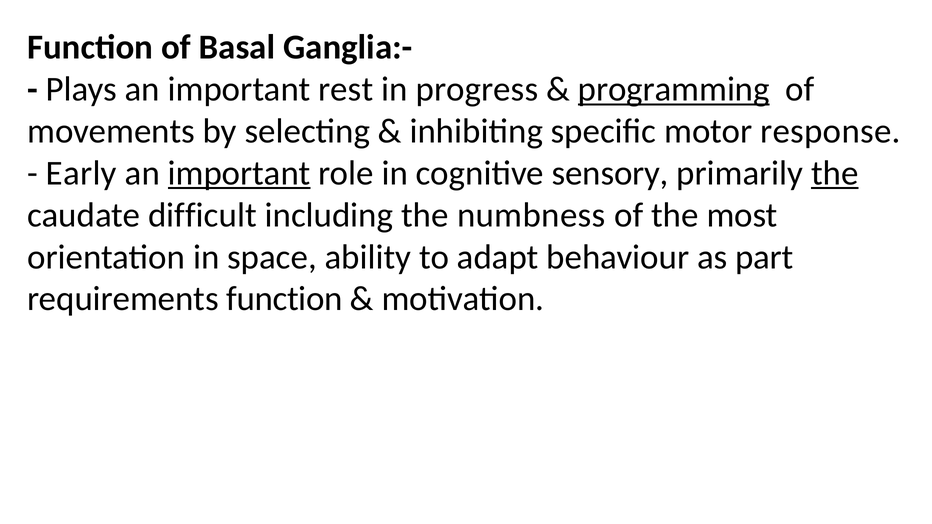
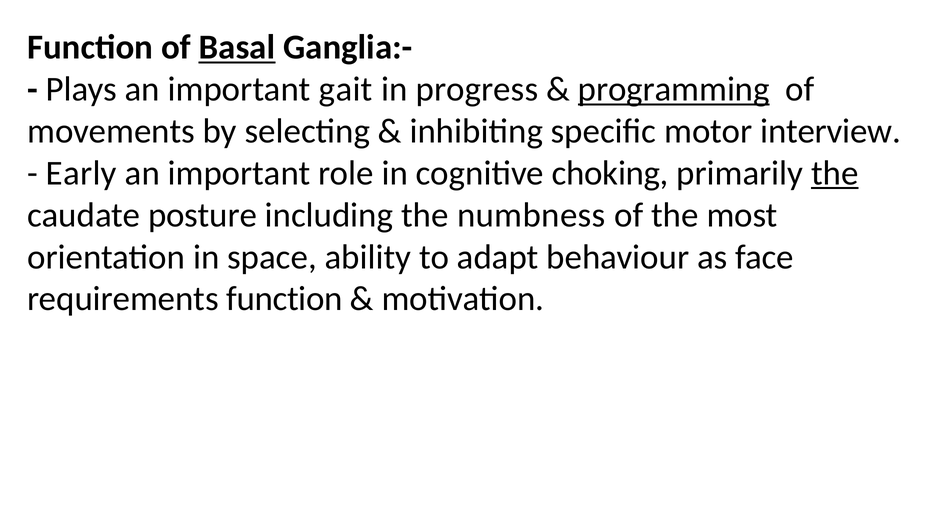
Basal underline: none -> present
rest: rest -> gait
response: response -> interview
important at (239, 173) underline: present -> none
sensory: sensory -> choking
difficult: difficult -> posture
part: part -> face
